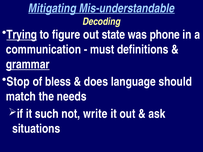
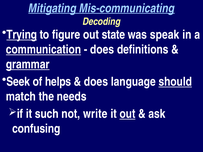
Mis-understandable: Mis-understandable -> Mis-communicating
phone: phone -> speak
communication underline: none -> present
must at (102, 50): must -> does
Stop: Stop -> Seek
bless: bless -> helps
should underline: none -> present
out at (127, 114) underline: none -> present
situations: situations -> confusing
